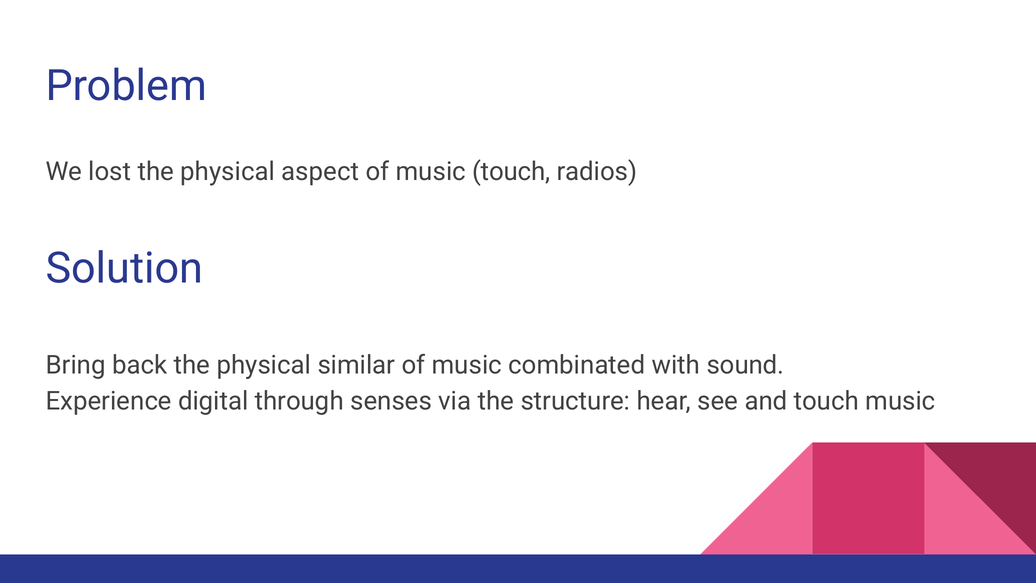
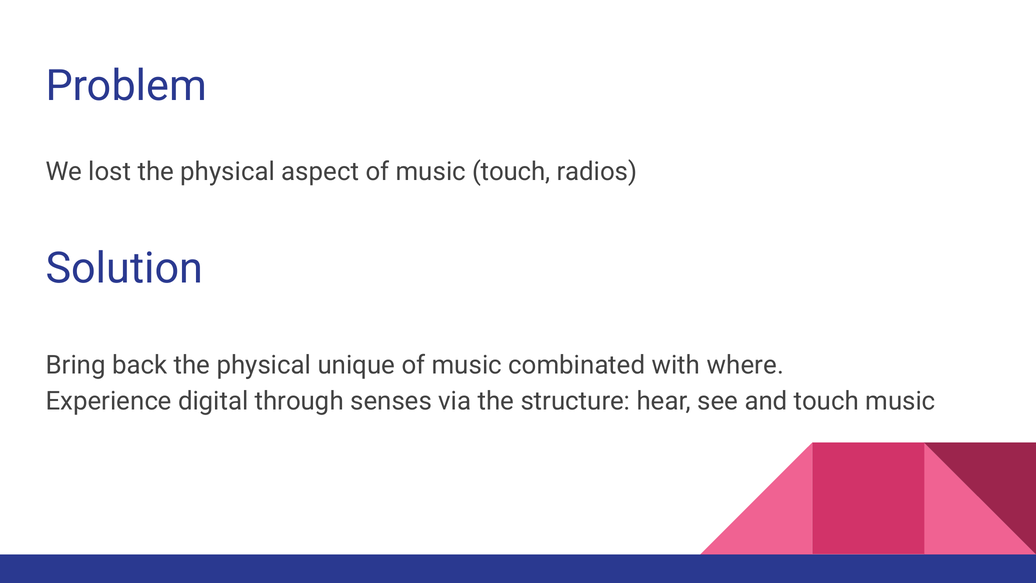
similar: similar -> unique
sound: sound -> where
